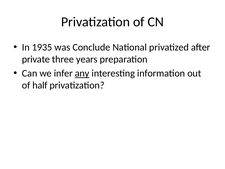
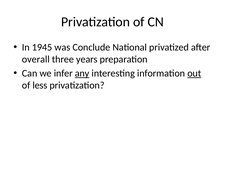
1935: 1935 -> 1945
private: private -> overall
out underline: none -> present
half: half -> less
